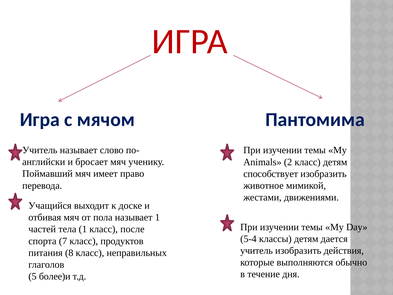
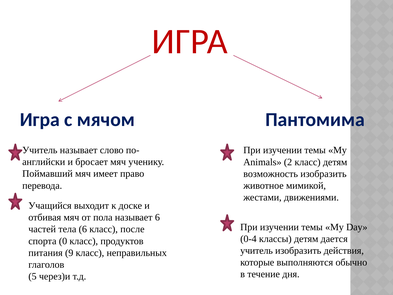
способствует: способствует -> возможность
называет 1: 1 -> 6
тела 1: 1 -> 6
5-4: 5-4 -> 0-4
7: 7 -> 0
8: 8 -> 9
более)и: более)и -> через)и
